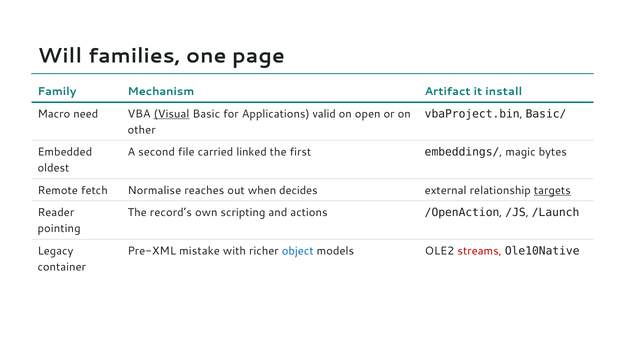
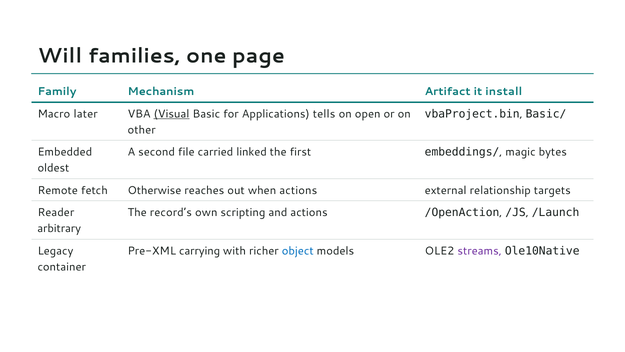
need: need -> later
valid: valid -> tells
Normalise: Normalise -> Otherwise
when decides: decides -> actions
targets underline: present -> none
pointing: pointing -> arbitrary
mistake: mistake -> carrying
streams colour: red -> purple
